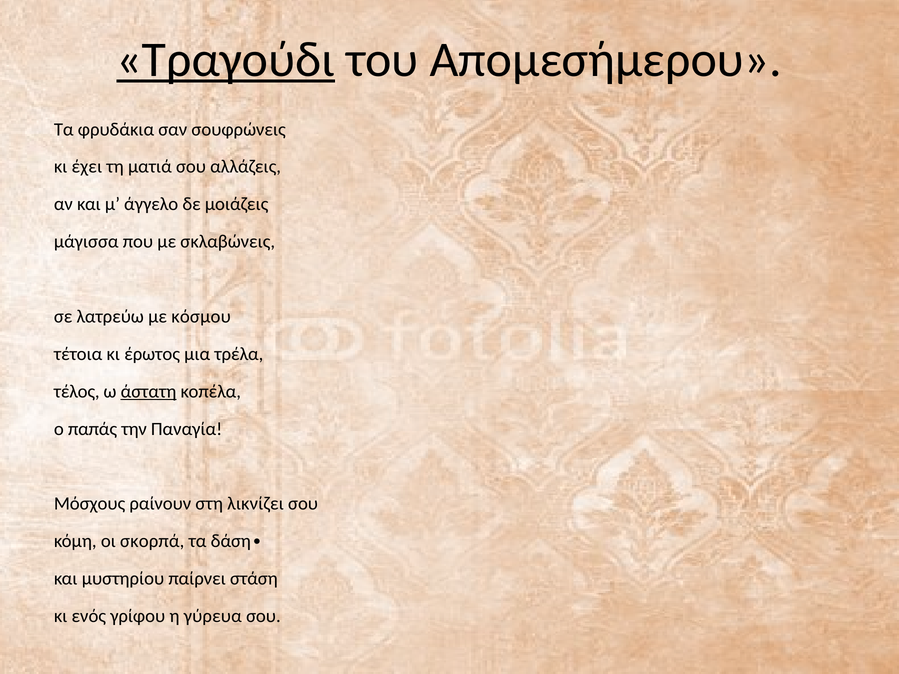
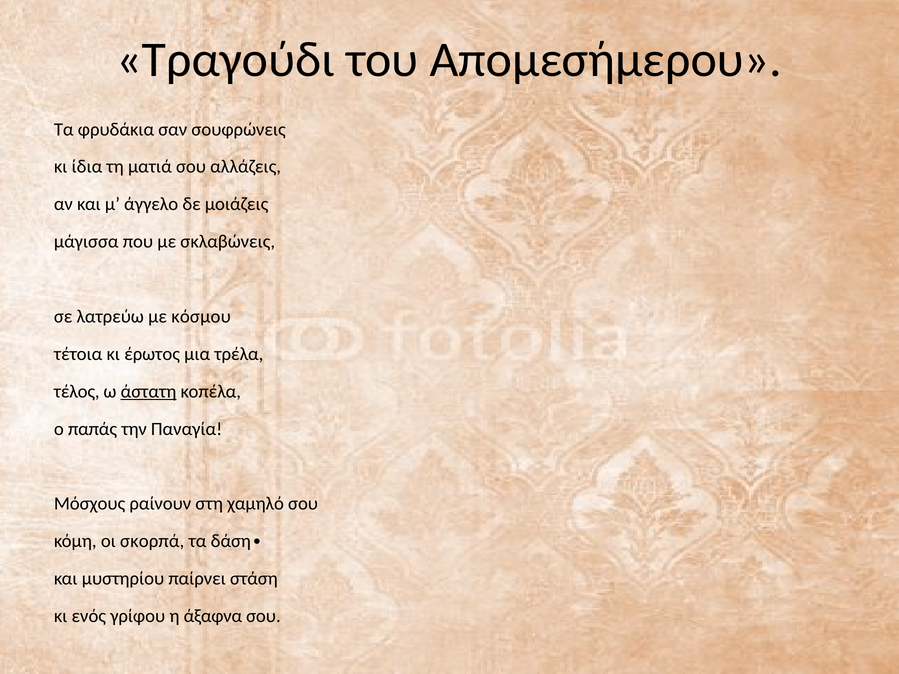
Τραγούδι underline: present -> none
έχει: έχει -> ίδια
λικνίζει: λικνίζει -> χαμηλό
γύρευα: γύρευα -> άξαφνα
